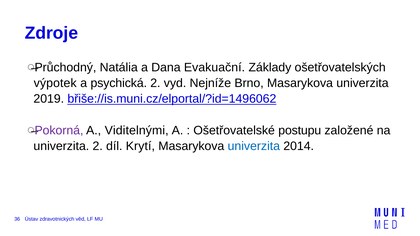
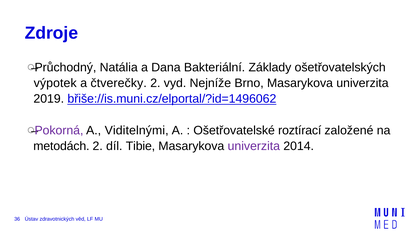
Evakuační: Evakuační -> Bakteriální
psychická: psychická -> čtverečky
postupu: postupu -> roztírací
univerzita at (61, 146): univerzita -> metodách
Krytí: Krytí -> Tibie
univerzita at (254, 146) colour: blue -> purple
